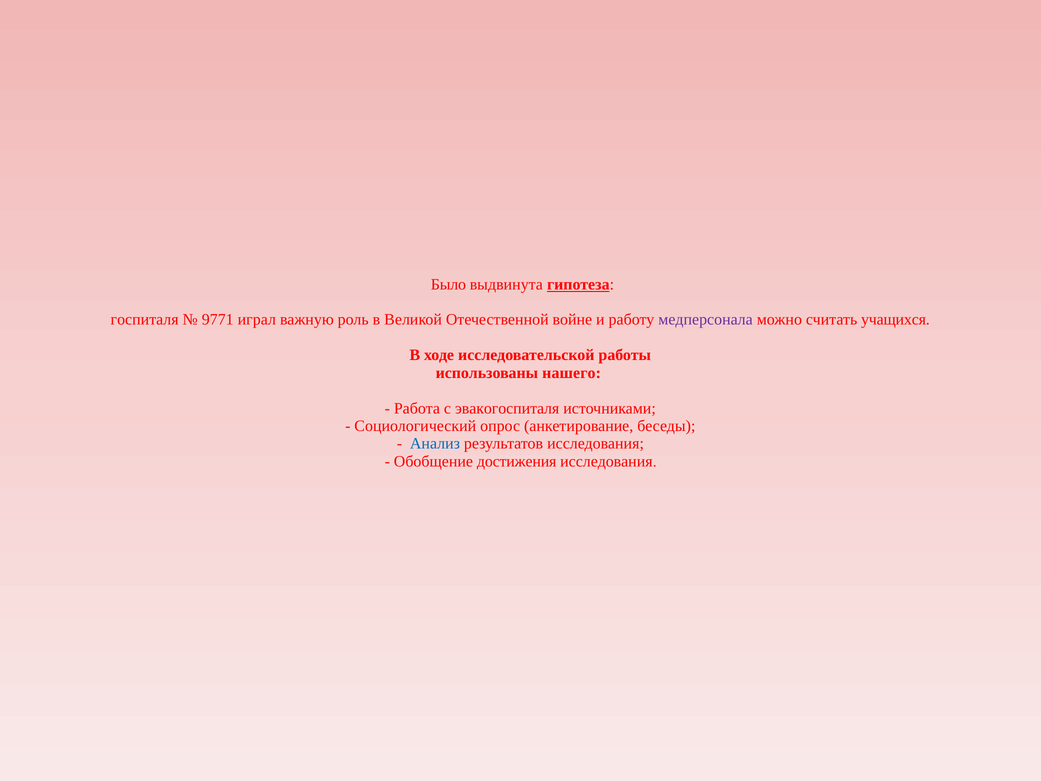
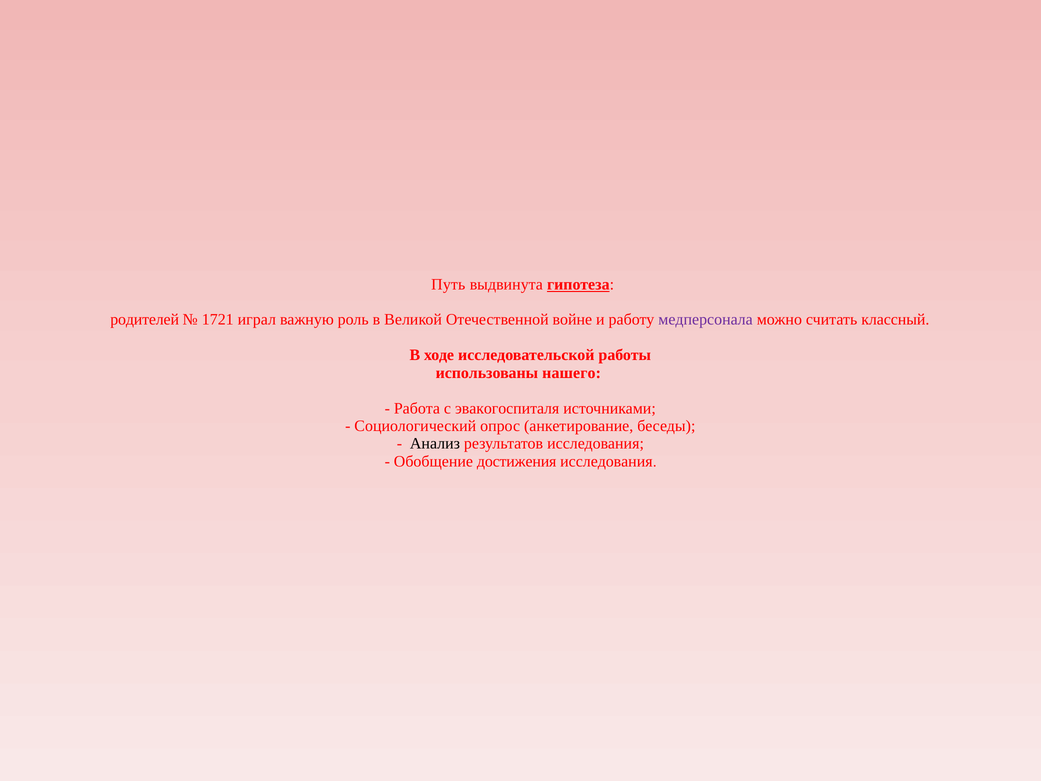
Было: Было -> Путь
госпиталя: госпиталя -> родителей
9771: 9771 -> 1721
учащихся: учащихся -> классный
Анализ colour: blue -> black
